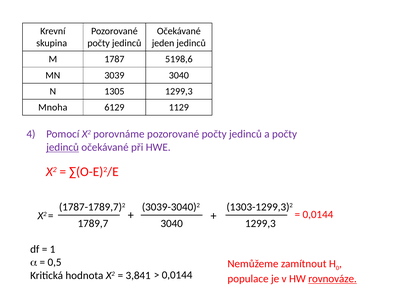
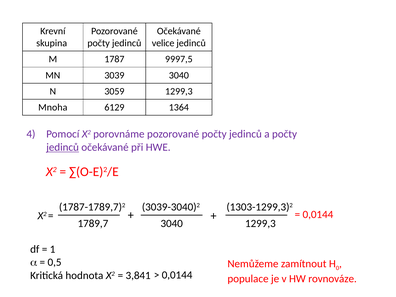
jeden: jeden -> velice
5198,6: 5198,6 -> 9997,5
1305: 1305 -> 3059
1129: 1129 -> 1364
rovnováze underline: present -> none
